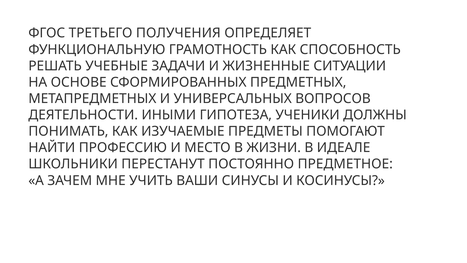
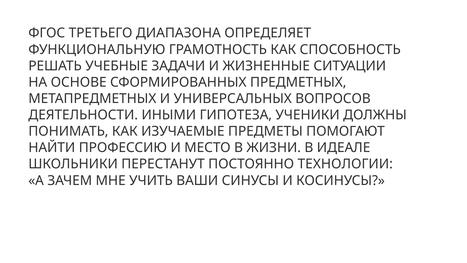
ПОЛУЧЕНИЯ: ПОЛУЧЕНИЯ -> ДИАПАЗОНА
ПРЕДМЕТНОЕ: ПРЕДМЕТНОЕ -> ТЕХНОЛОГИИ
